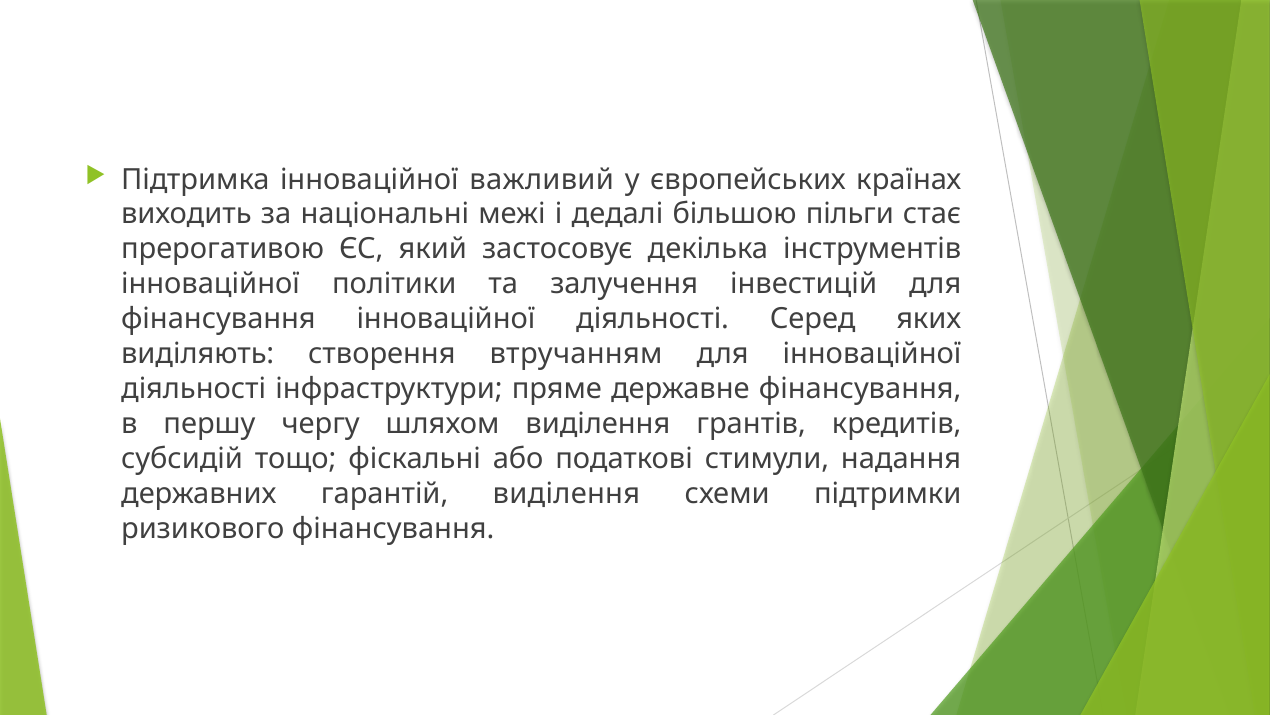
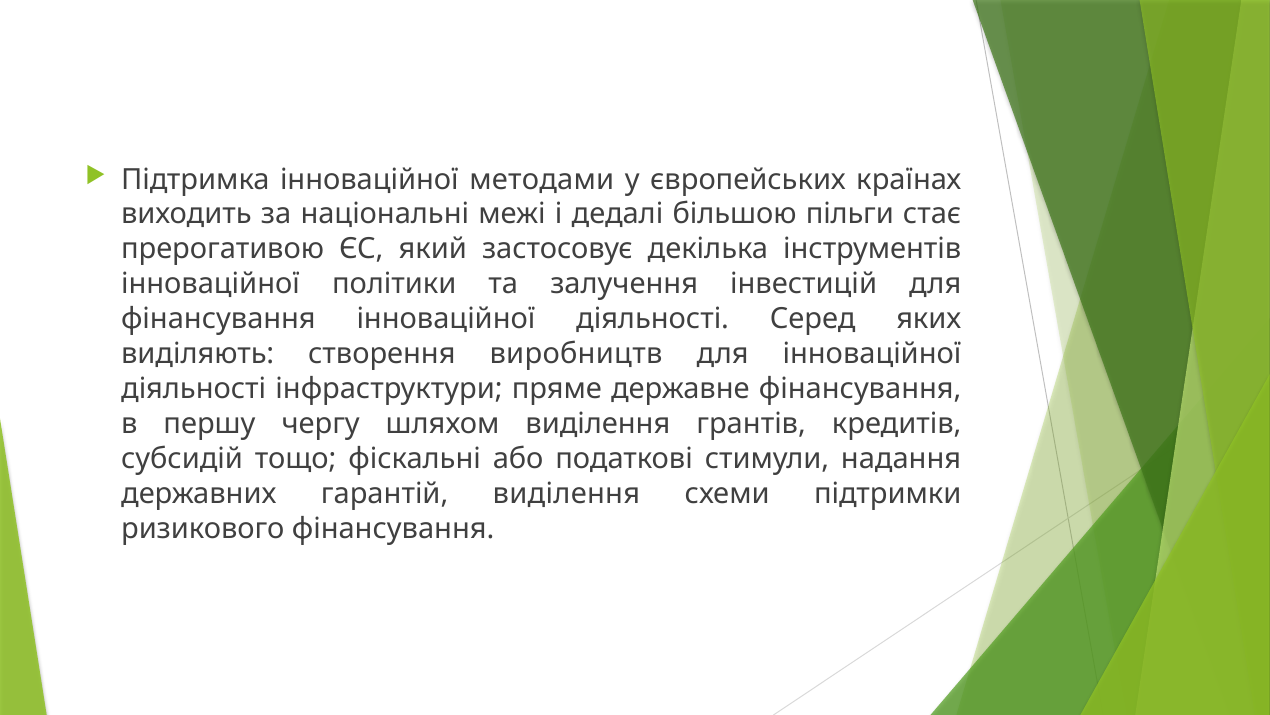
важливий: важливий -> методами
втручанням: втручанням -> виробництв
